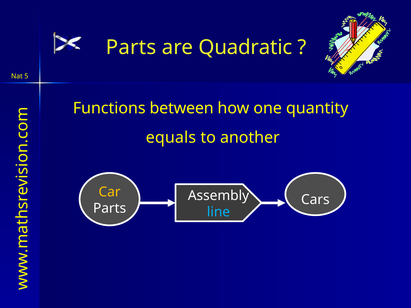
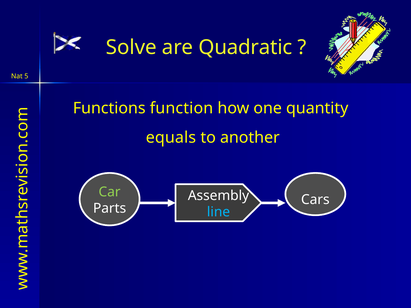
Parts at (131, 47): Parts -> Solve
between: between -> function
Car colour: yellow -> light green
